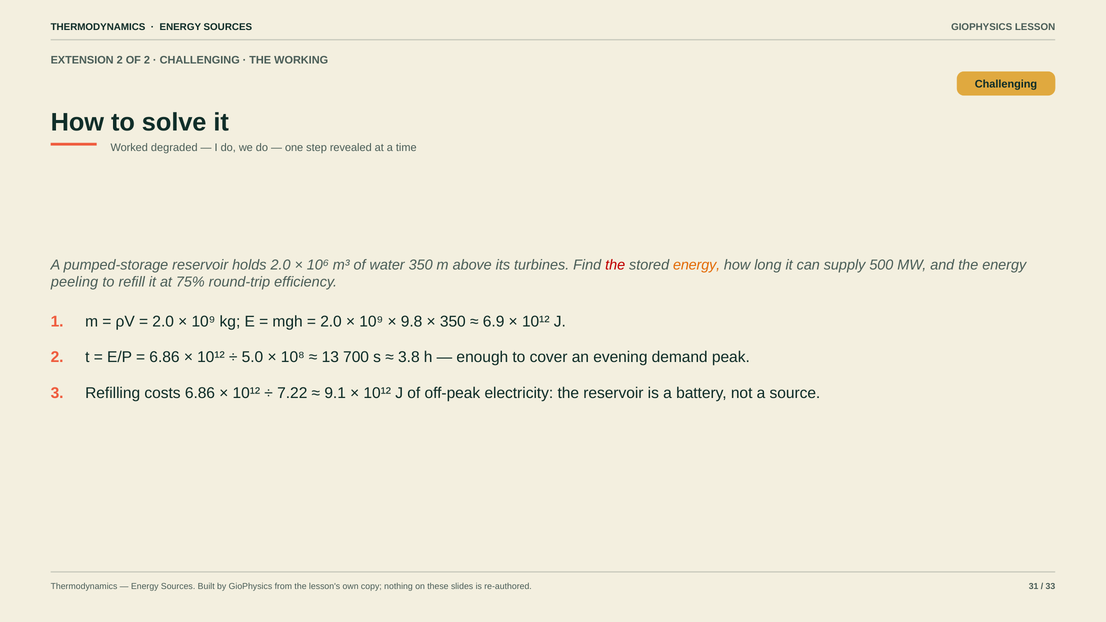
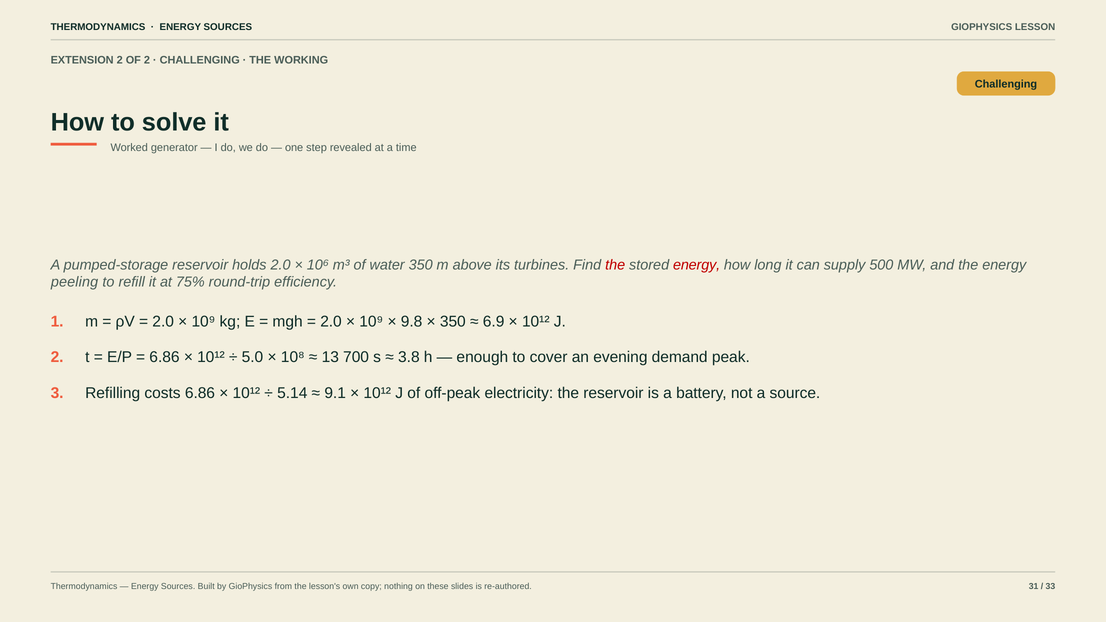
degraded: degraded -> generator
energy at (697, 265) colour: orange -> red
7.22: 7.22 -> 5.14
